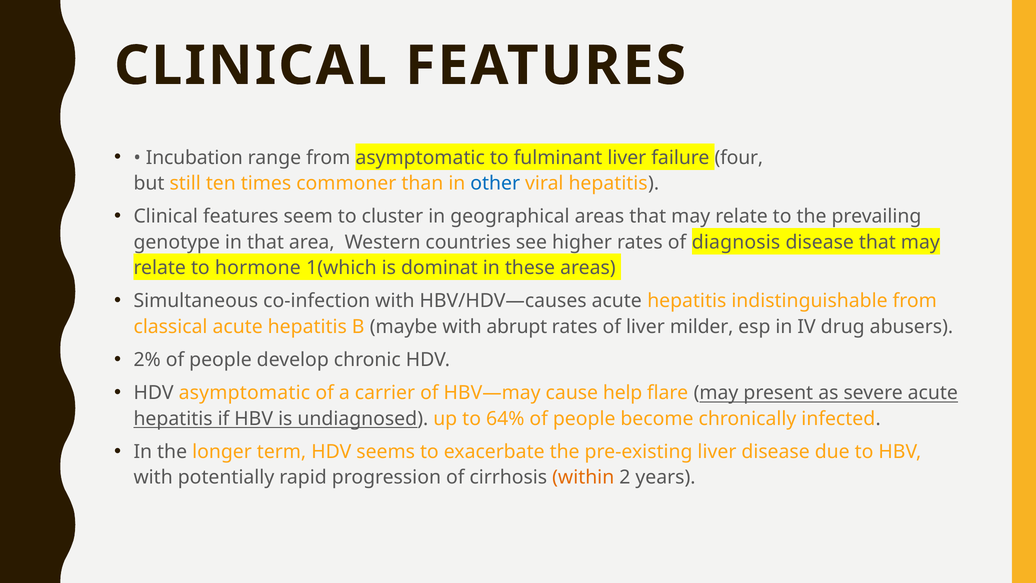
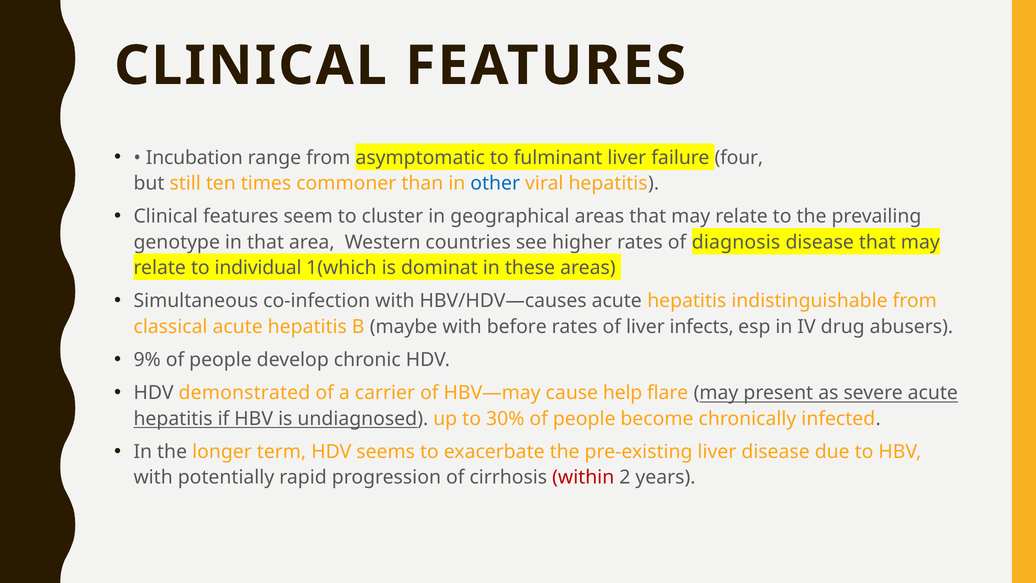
hormone: hormone -> individual
abrupt: abrupt -> before
milder: milder -> infects
2%: 2% -> 9%
HDV asymptomatic: asymptomatic -> demonstrated
64%: 64% -> 30%
within colour: orange -> red
